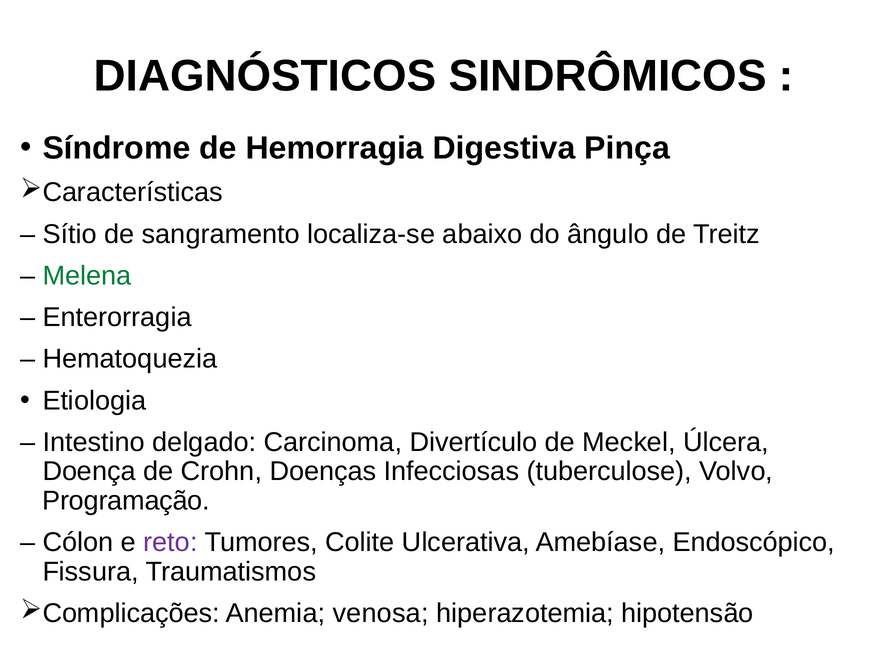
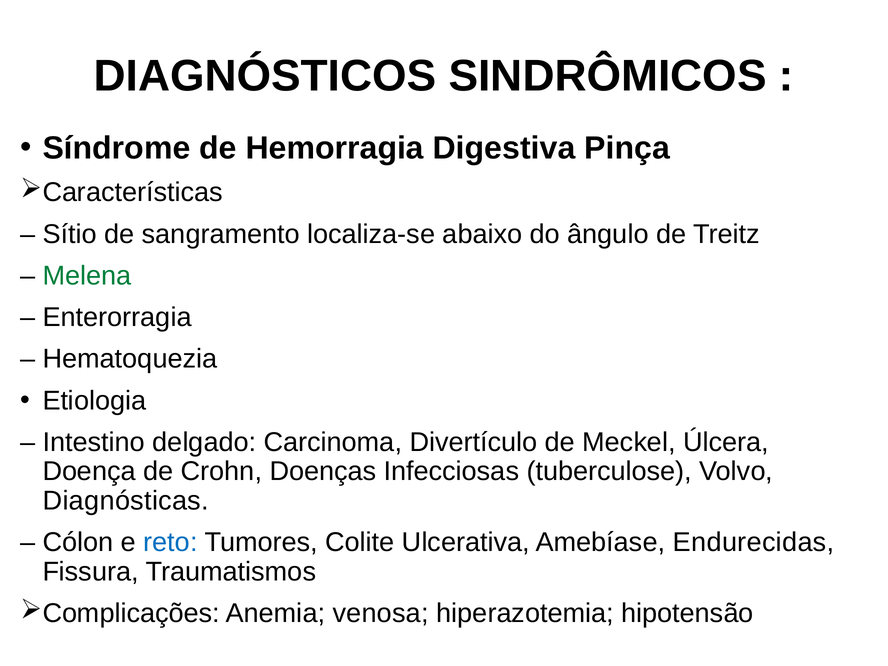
Programação: Programação -> Diagnósticas
reto colour: purple -> blue
Endoscópico: Endoscópico -> Endurecidas
